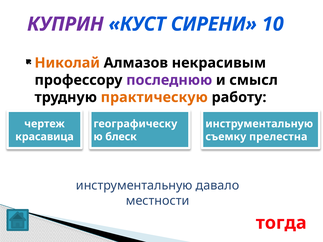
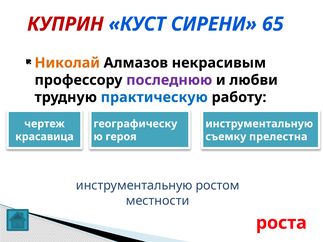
КУПРИН colour: purple -> red
10: 10 -> 65
смысл: смысл -> любви
практическую colour: orange -> blue
блеск: блеск -> героя
давало: давало -> ростом
тогда: тогда -> роста
